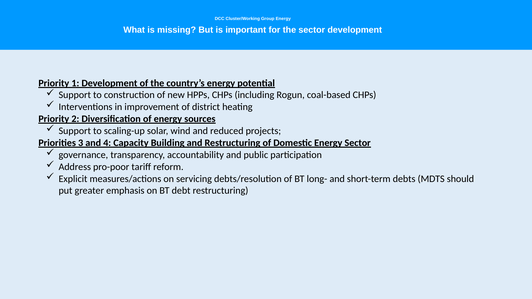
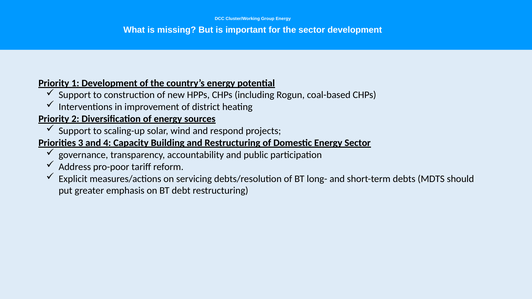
reduced: reduced -> respond
